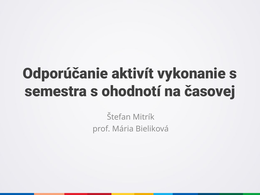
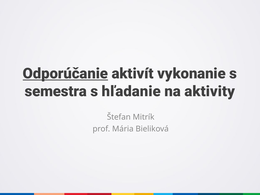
Odporúčanie underline: none -> present
ohodnotí: ohodnotí -> hľadanie
časovej: časovej -> aktivity
